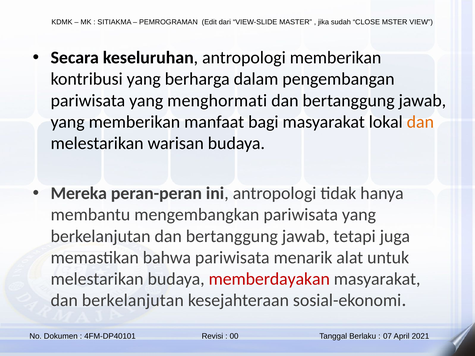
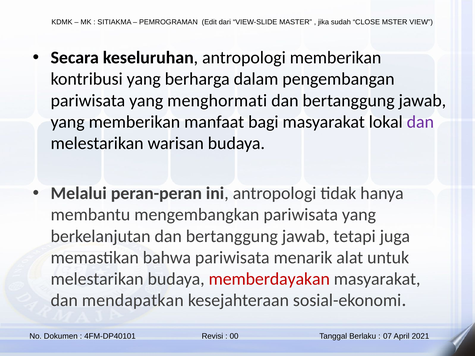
dan at (420, 122) colour: orange -> purple
Mereka: Mereka -> Melalui
dan berkelanjutan: berkelanjutan -> mendapatkan
